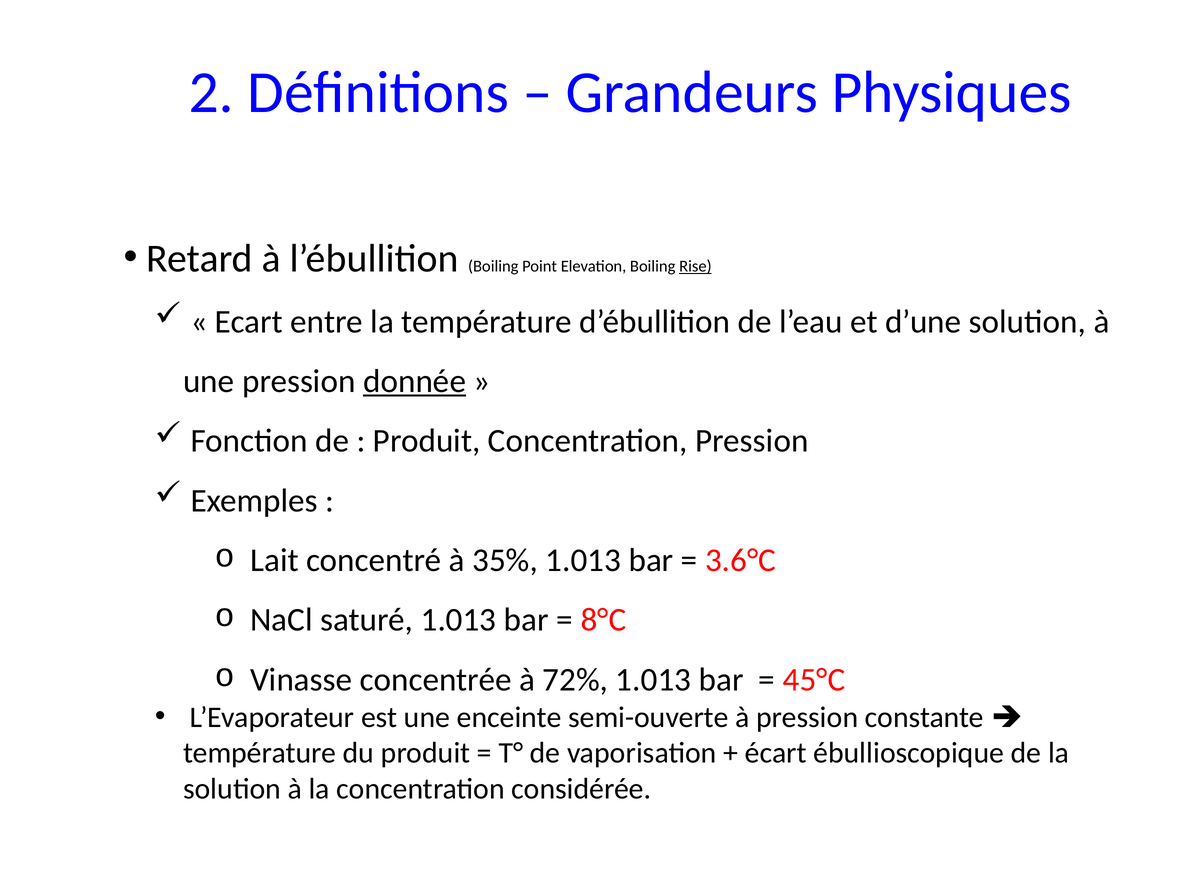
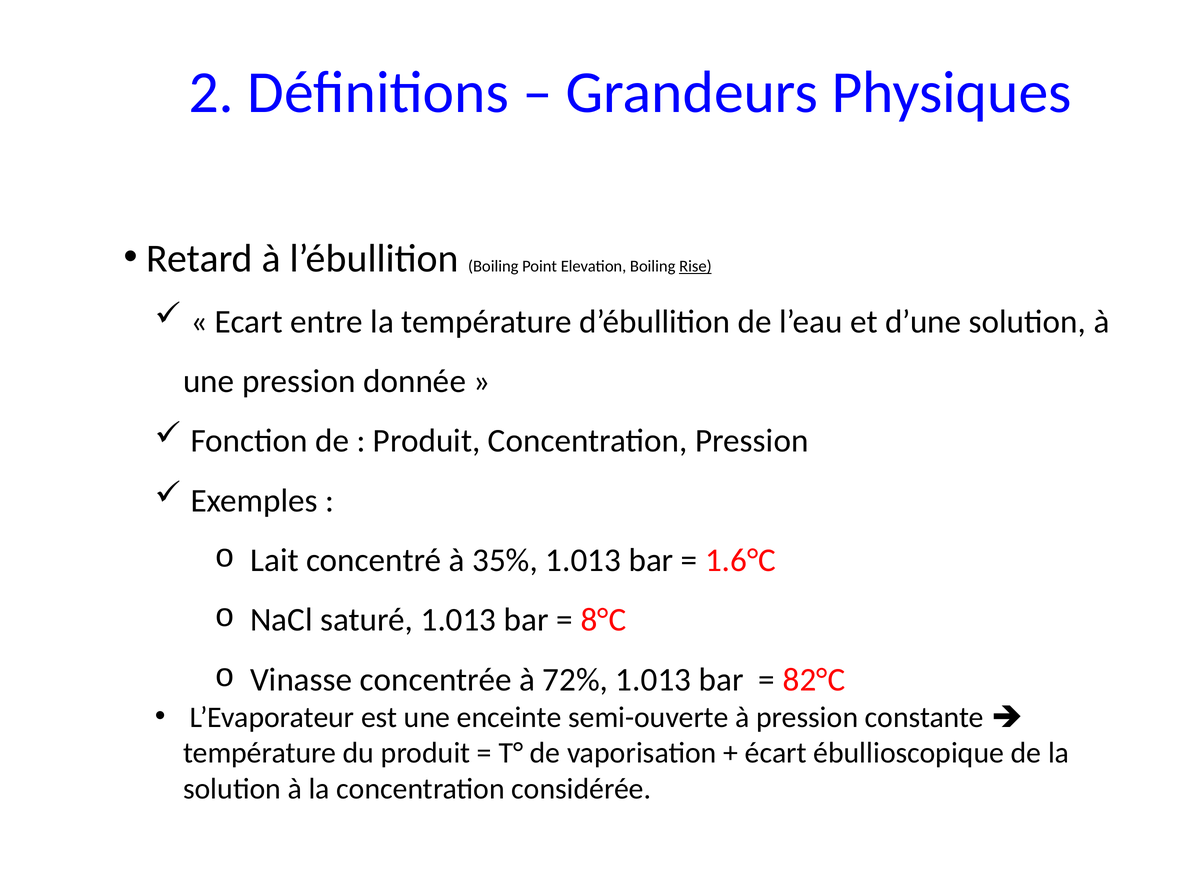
donnée underline: present -> none
3.6°C: 3.6°C -> 1.6°C
45°C: 45°C -> 82°C
